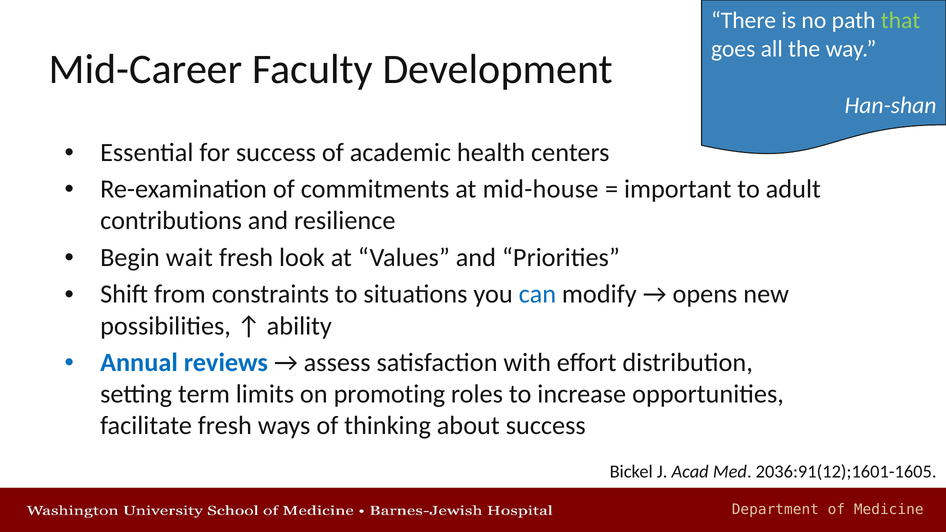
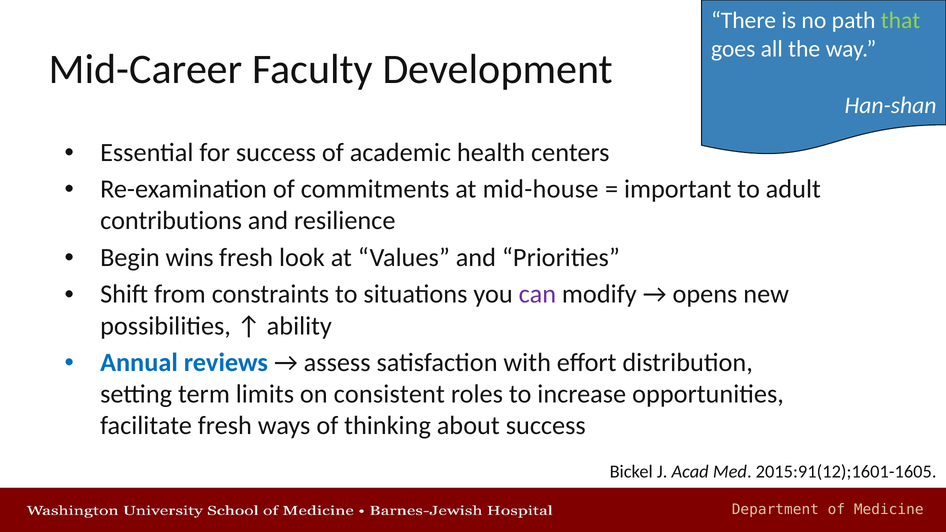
wait: wait -> wins
can colour: blue -> purple
promoting: promoting -> consistent
2036:91(12);1601-1605: 2036:91(12);1601-1605 -> 2015:91(12);1601-1605
